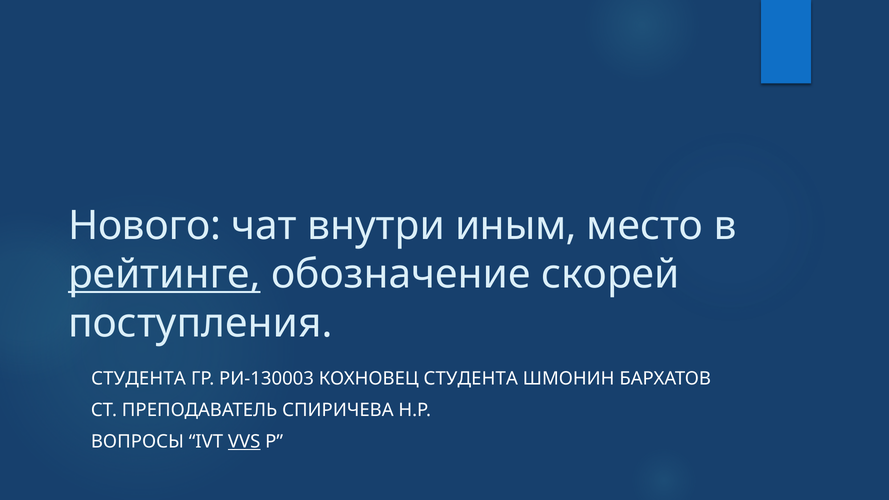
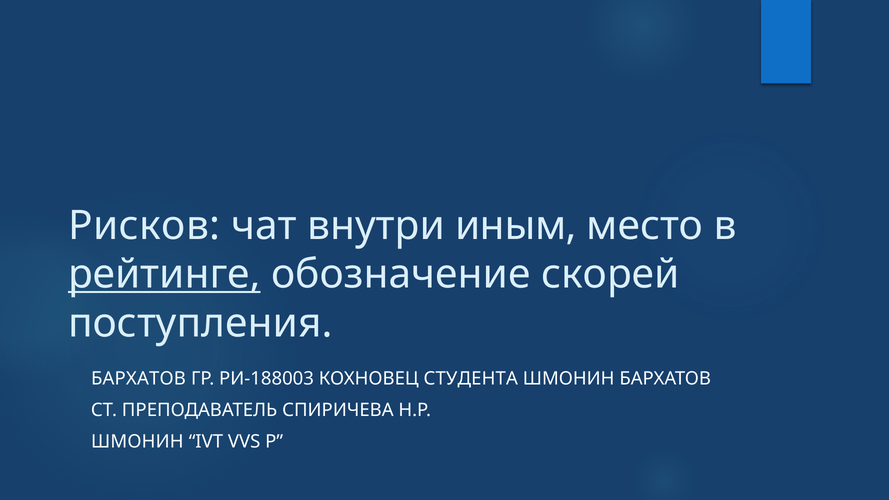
Нового: Нового -> Рисков
СТУДЕНТА at (138, 378): СТУДЕНТА -> БАРХАТОВ
РИ-130003: РИ-130003 -> РИ-188003
ВОПРОСЫ at (137, 442): ВОПРОСЫ -> ШМОНИН
VVS underline: present -> none
